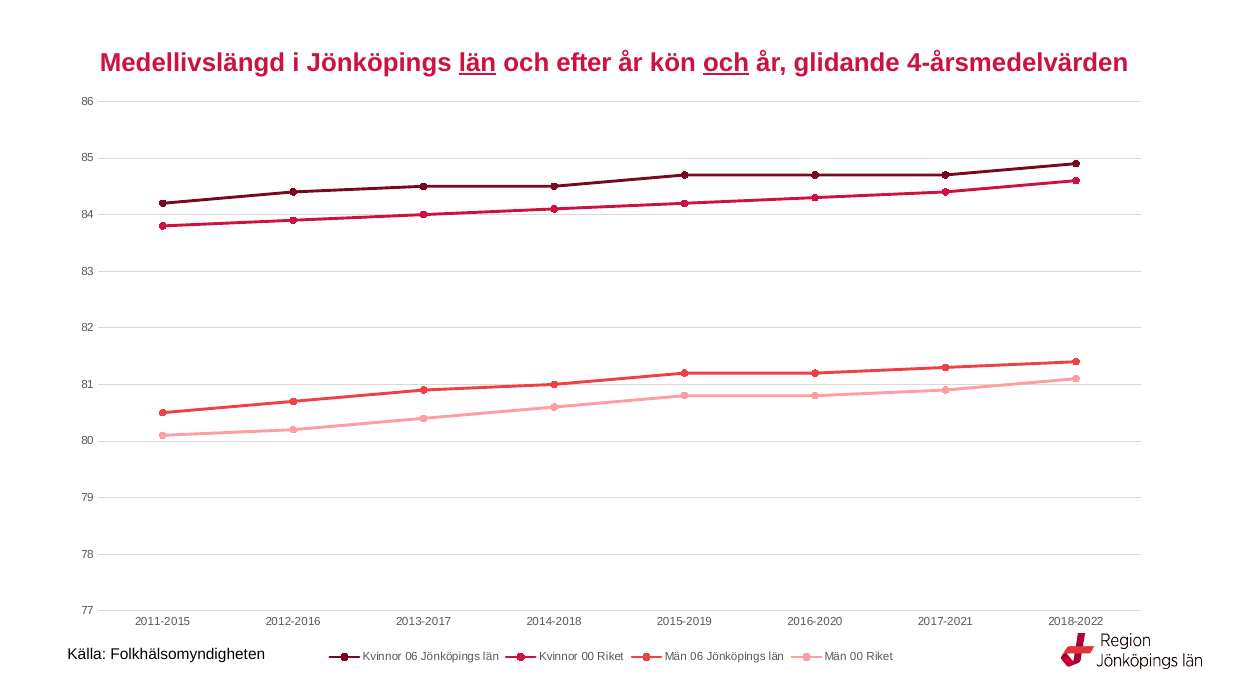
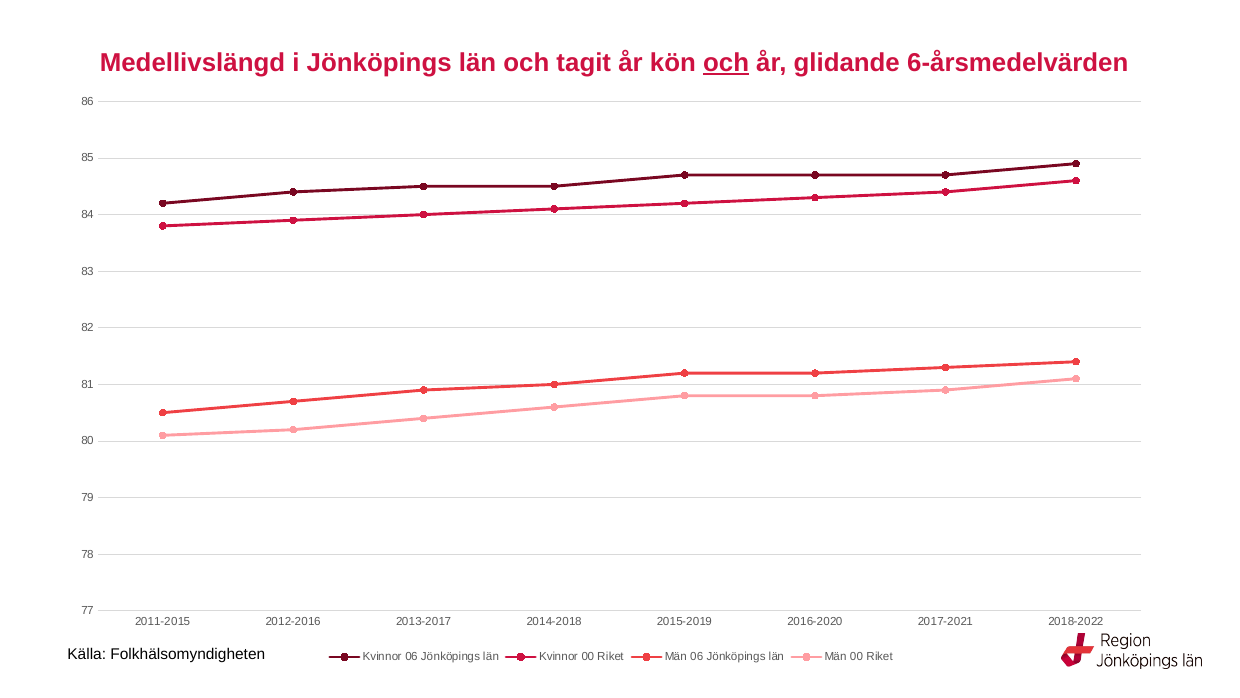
län at (478, 63) underline: present -> none
efter: efter -> tagit
4-årsmedelvärden: 4-årsmedelvärden -> 6-årsmedelvärden
